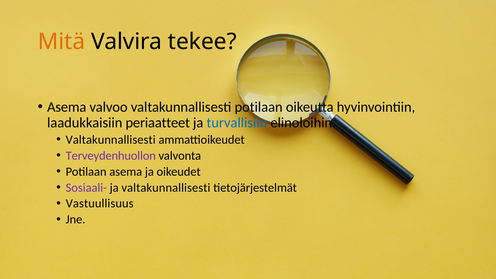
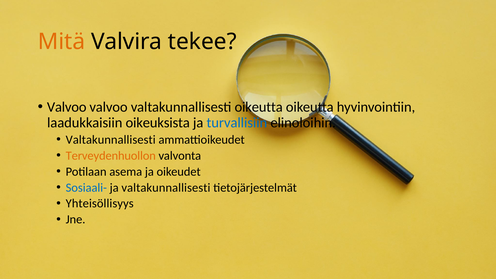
Asema at (67, 107): Asema -> Valvoo
valtakunnallisesti potilaan: potilaan -> oikeutta
periaatteet: periaatteet -> oikeuksista
Terveydenhuollon colour: purple -> orange
Sosiaali- colour: purple -> blue
Vastuullisuus: Vastuullisuus -> Yhteisöllisyys
